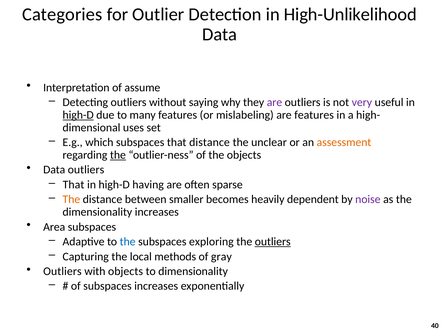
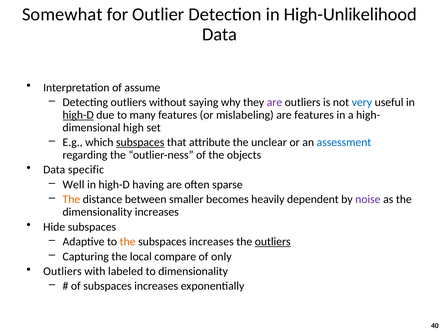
Categories: Categories -> Somewhat
very colour: purple -> blue
uses: uses -> high
subspaces at (140, 142) underline: none -> present
that distance: distance -> attribute
assessment colour: orange -> blue
the at (118, 155) underline: present -> none
Data outliers: outliers -> specific
That at (74, 185): That -> Well
Area: Area -> Hide
the at (128, 242) colour: blue -> orange
exploring at (211, 242): exploring -> increases
methods: methods -> compare
gray: gray -> only
with objects: objects -> labeled
